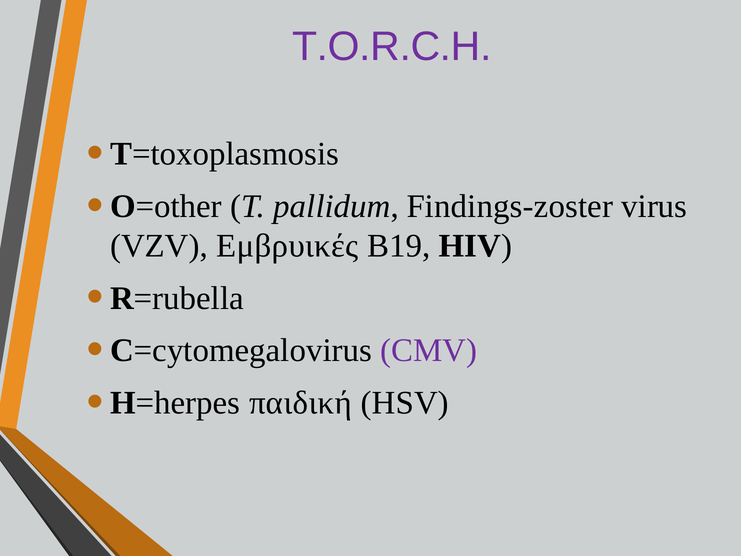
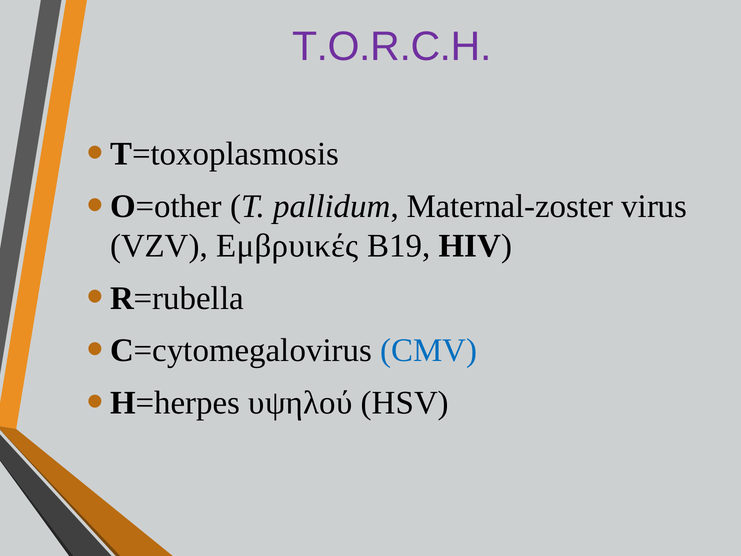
Findings-zoster: Findings-zoster -> Maternal-zoster
CMV colour: purple -> blue
παιδική: παιδική -> υψηλού
